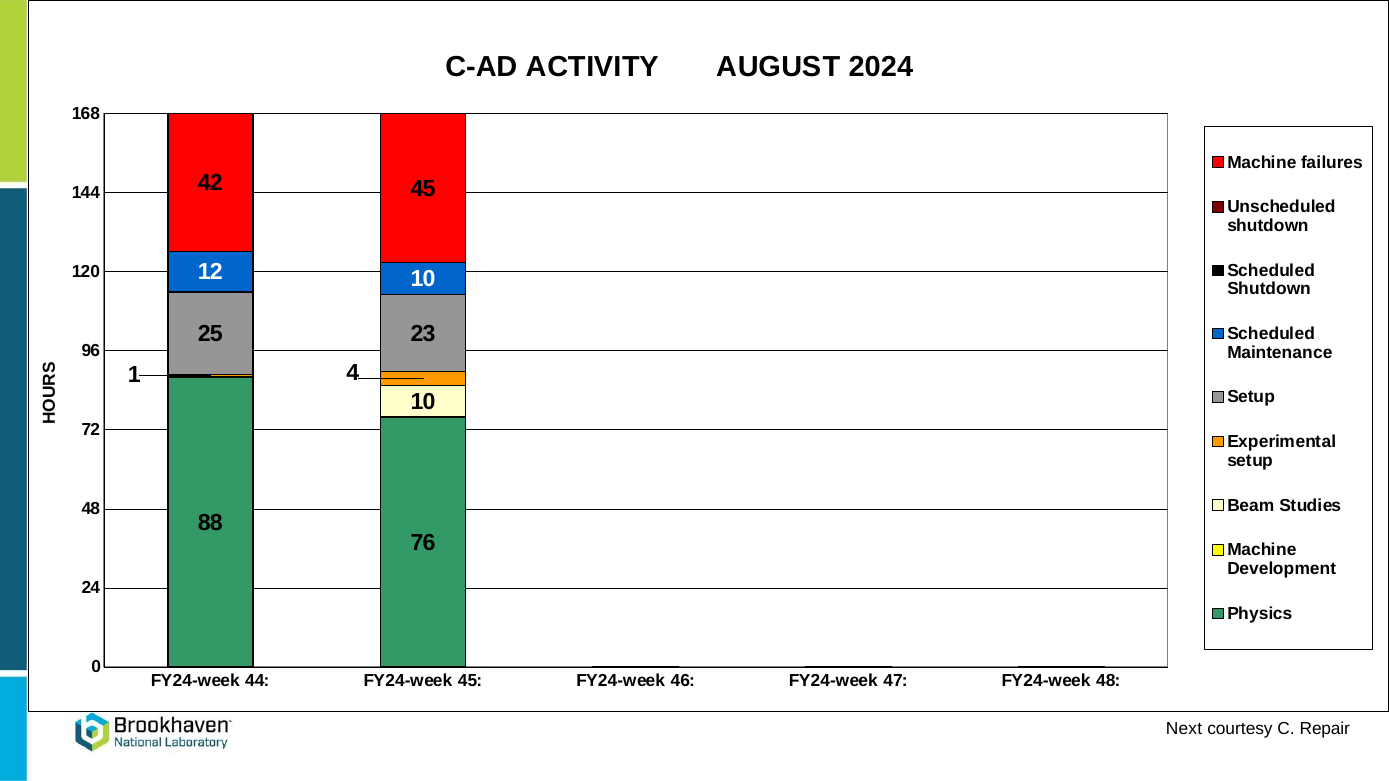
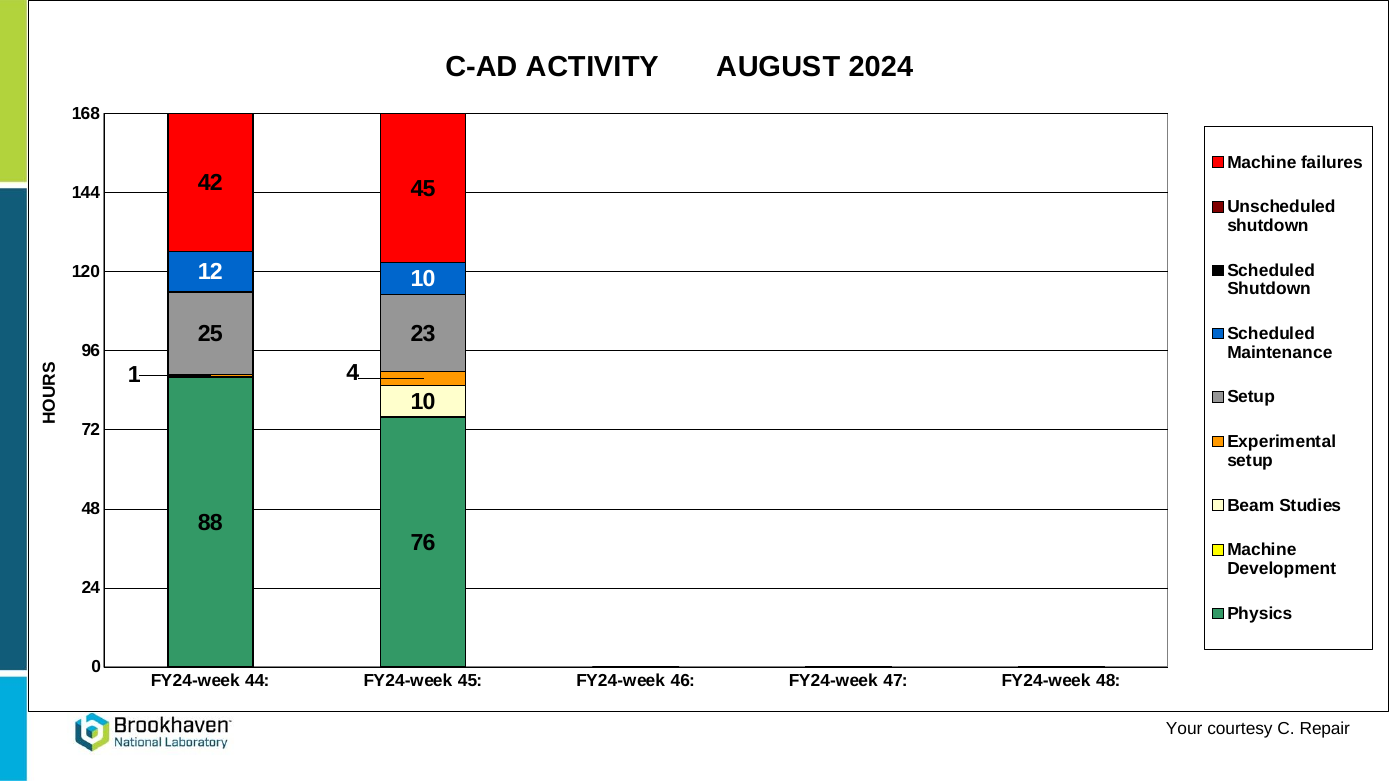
Next: Next -> Your
